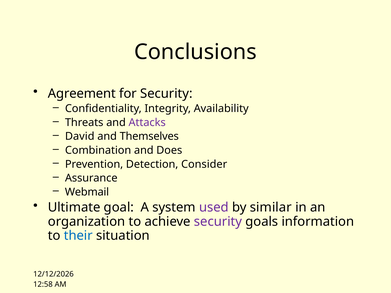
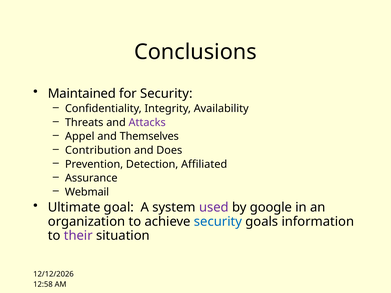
Agreement: Agreement -> Maintained
David: David -> Appel
Combination: Combination -> Contribution
Consider: Consider -> Affiliated
similar: similar -> google
security at (218, 222) colour: purple -> blue
their colour: blue -> purple
